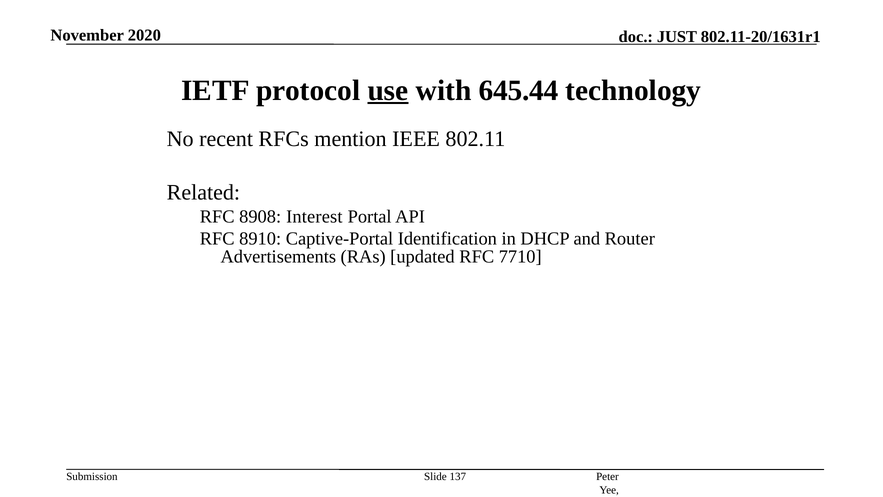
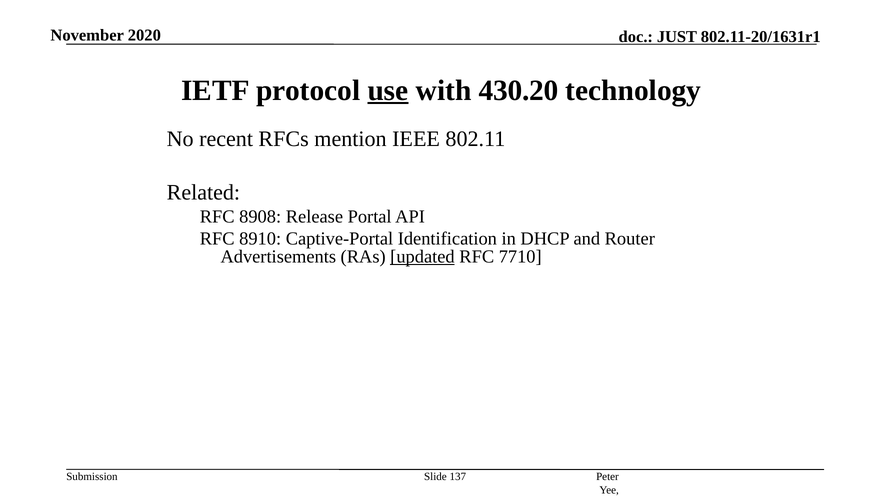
645.44: 645.44 -> 430.20
Interest: Interest -> Release
updated underline: none -> present
